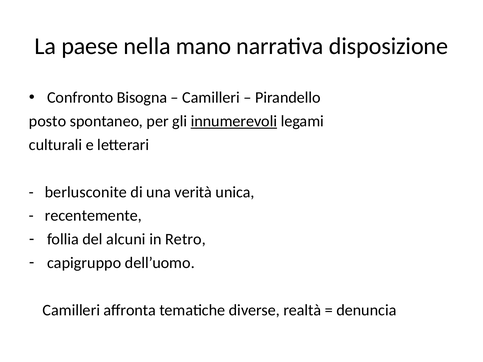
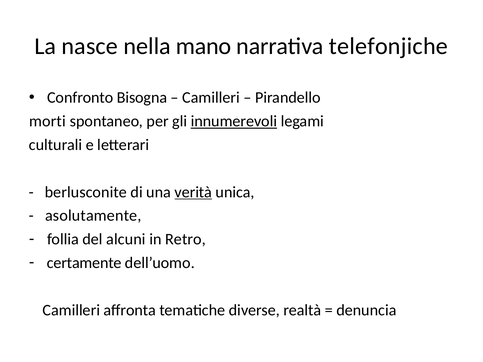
paese: paese -> nasce
disposizione: disposizione -> telefonjiche
posto: posto -> morti
verità underline: none -> present
recentemente: recentemente -> asolutamente
capigruppo: capigruppo -> certamente
